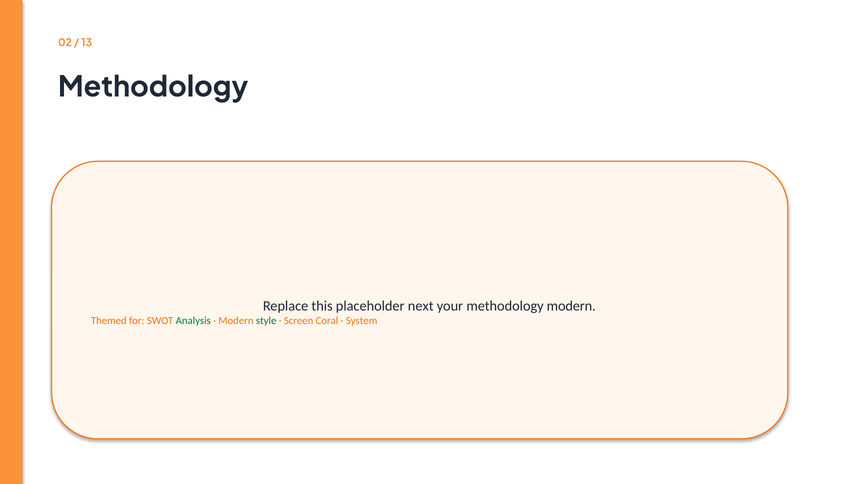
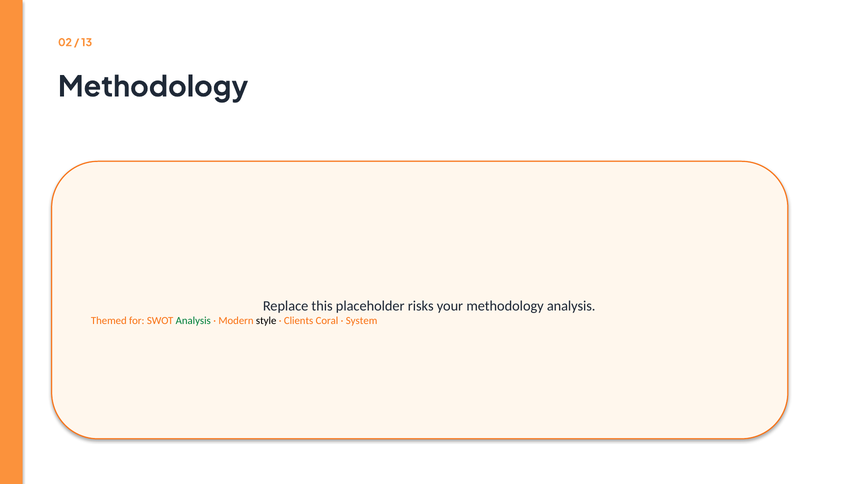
next: next -> risks
methodology modern: modern -> analysis
style colour: green -> black
Screen: Screen -> Clients
